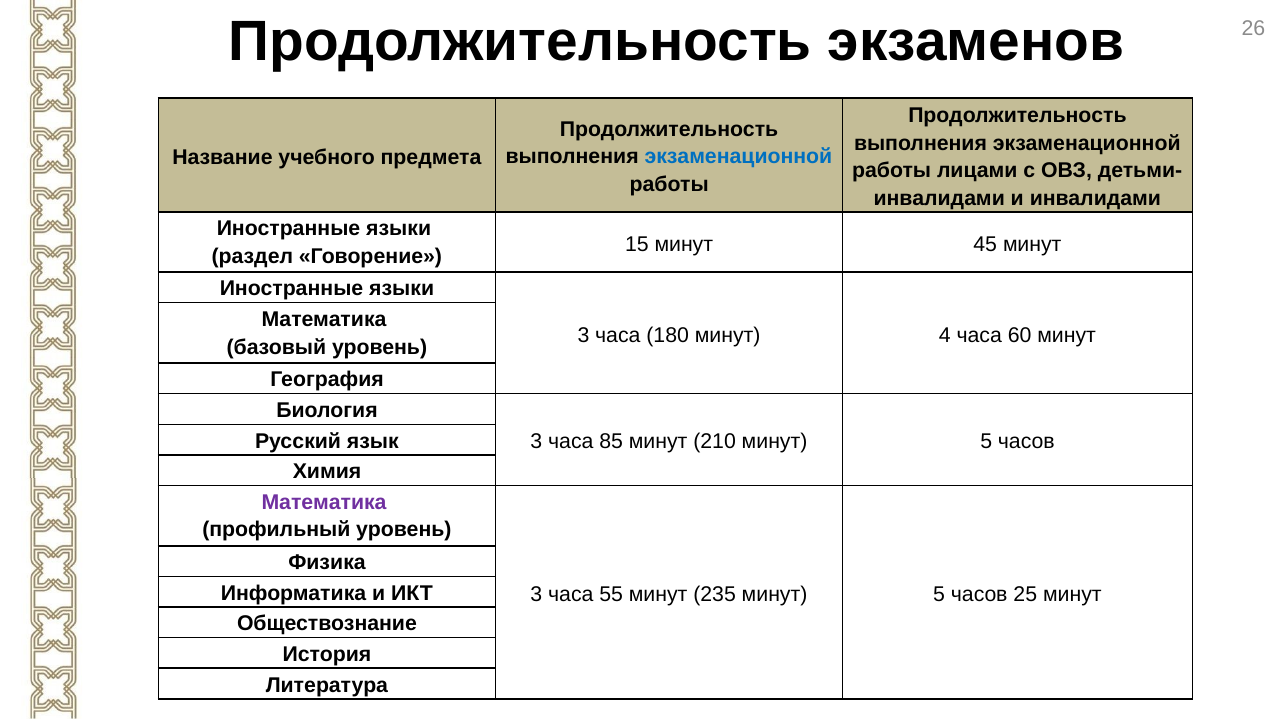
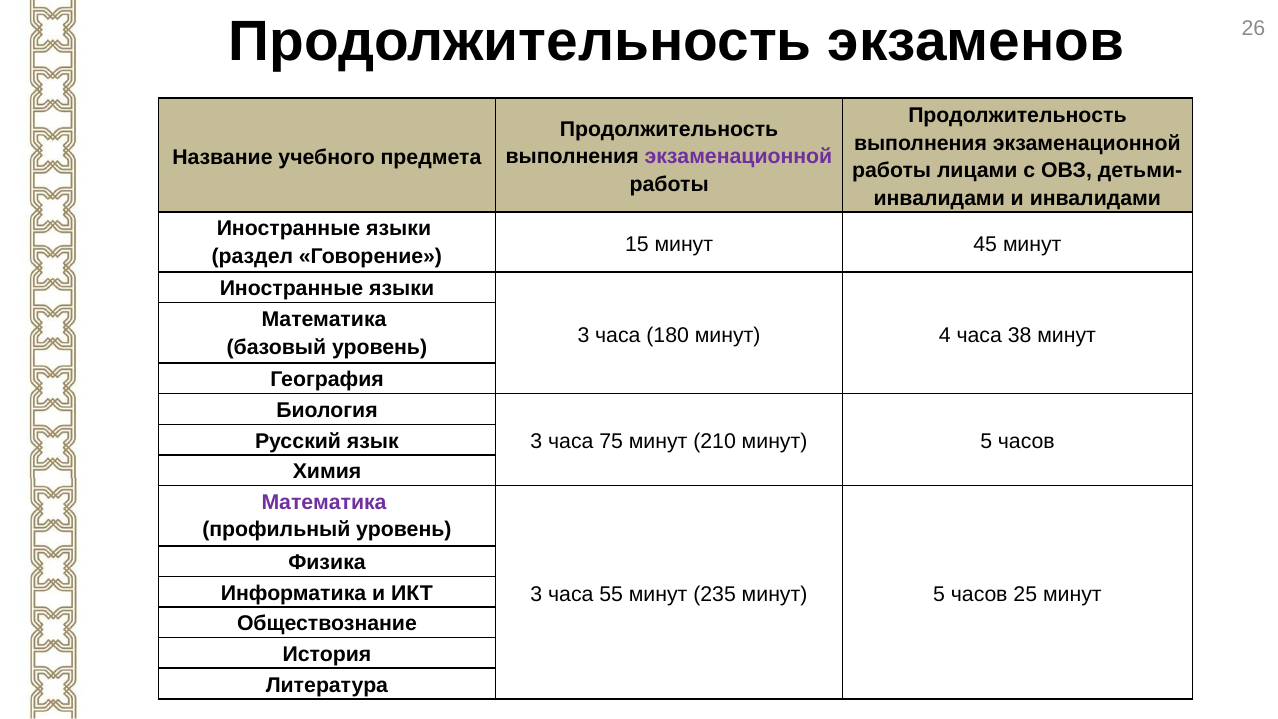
экзаменационной at (738, 157) colour: blue -> purple
60: 60 -> 38
85: 85 -> 75
